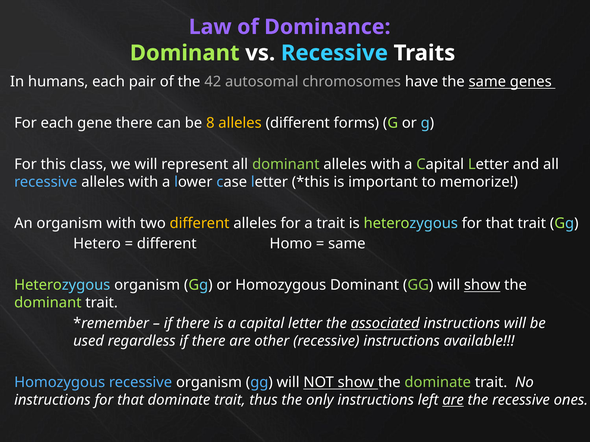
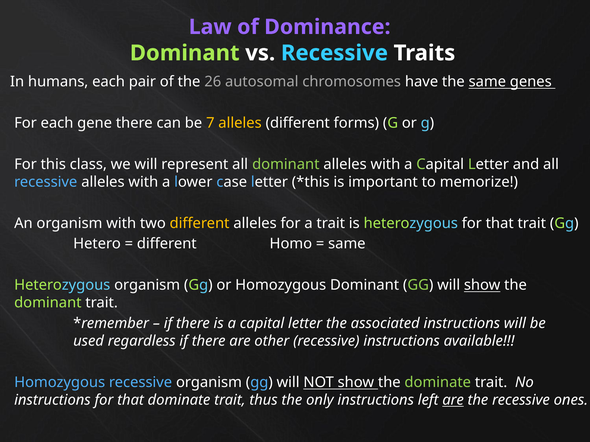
42: 42 -> 26
8: 8 -> 7
associated underline: present -> none
